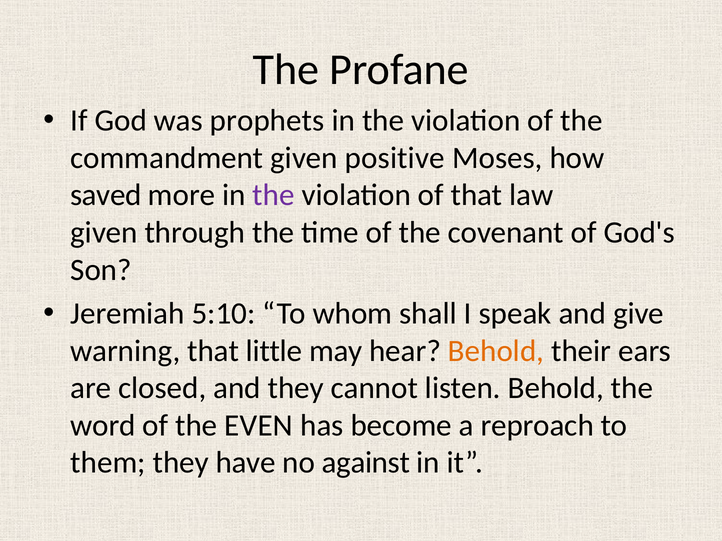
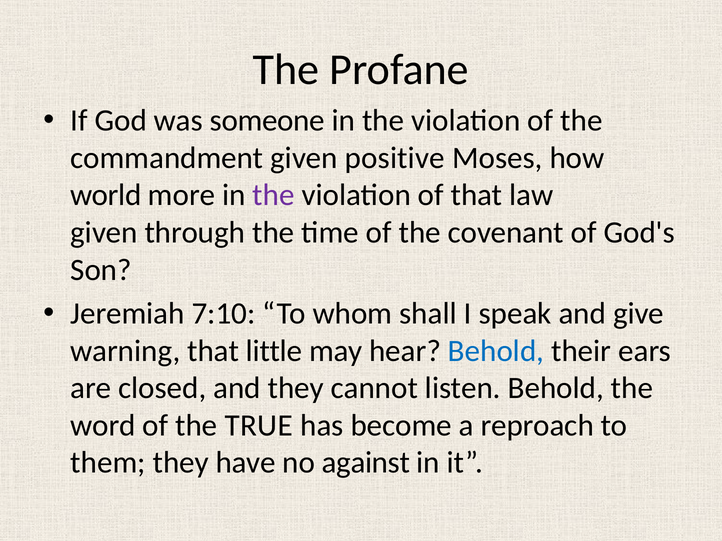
prophets: prophets -> someone
saved: saved -> world
5:10: 5:10 -> 7:10
Behold at (496, 351) colour: orange -> blue
EVEN: EVEN -> TRUE
